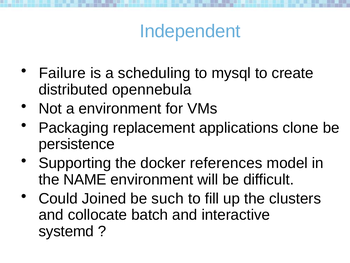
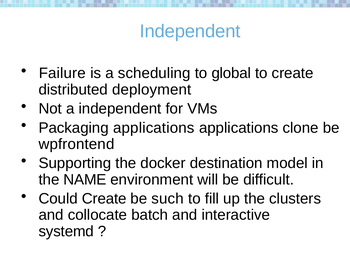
mysql: mysql -> global
opennebula: opennebula -> deployment
a environment: environment -> independent
Packaging replacement: replacement -> applications
persistence: persistence -> wpfrontend
references: references -> destination
Could Joined: Joined -> Create
